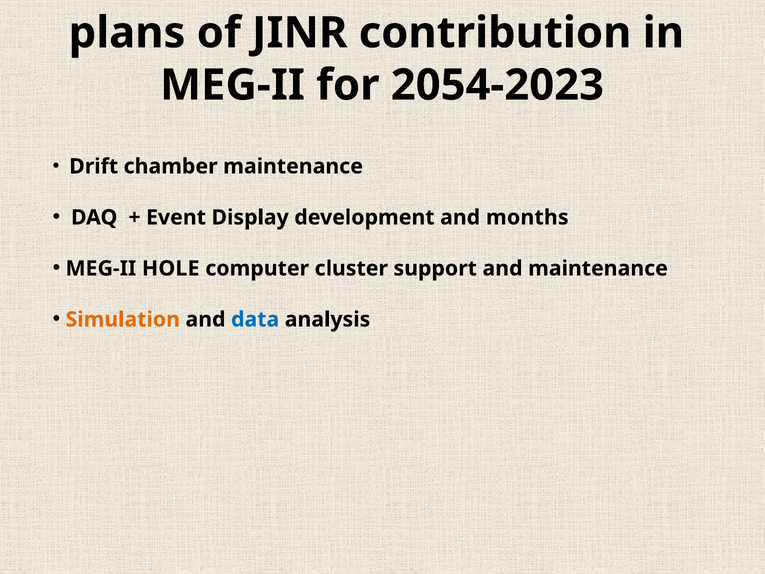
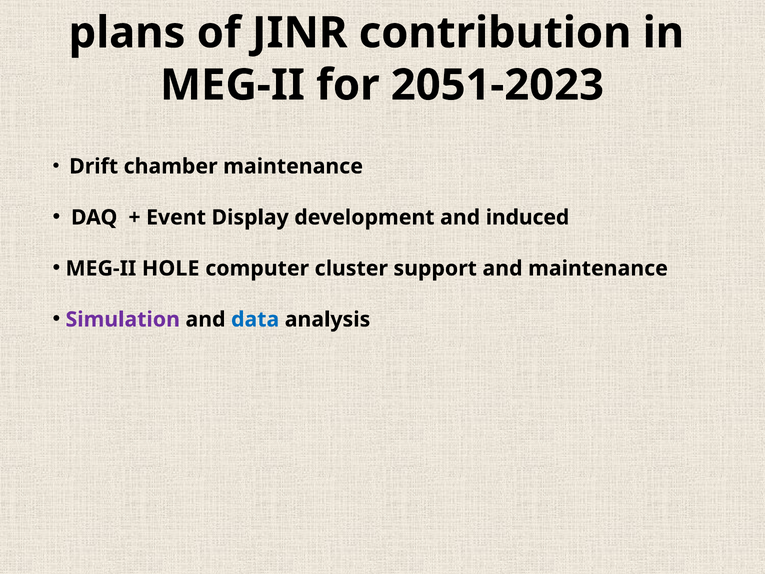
2054-2023: 2054-2023 -> 2051-2023
months: months -> induced
Simulation colour: orange -> purple
